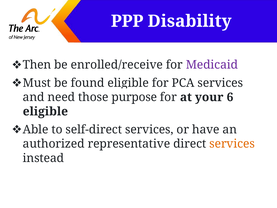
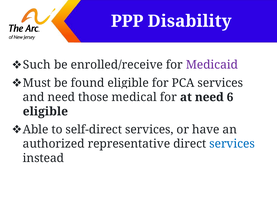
Then: Then -> Such
purpose: purpose -> medical
at your: your -> need
services at (232, 144) colour: orange -> blue
